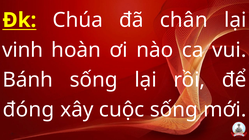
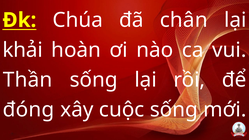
vinh: vinh -> khải
Bánh: Bánh -> Thần
